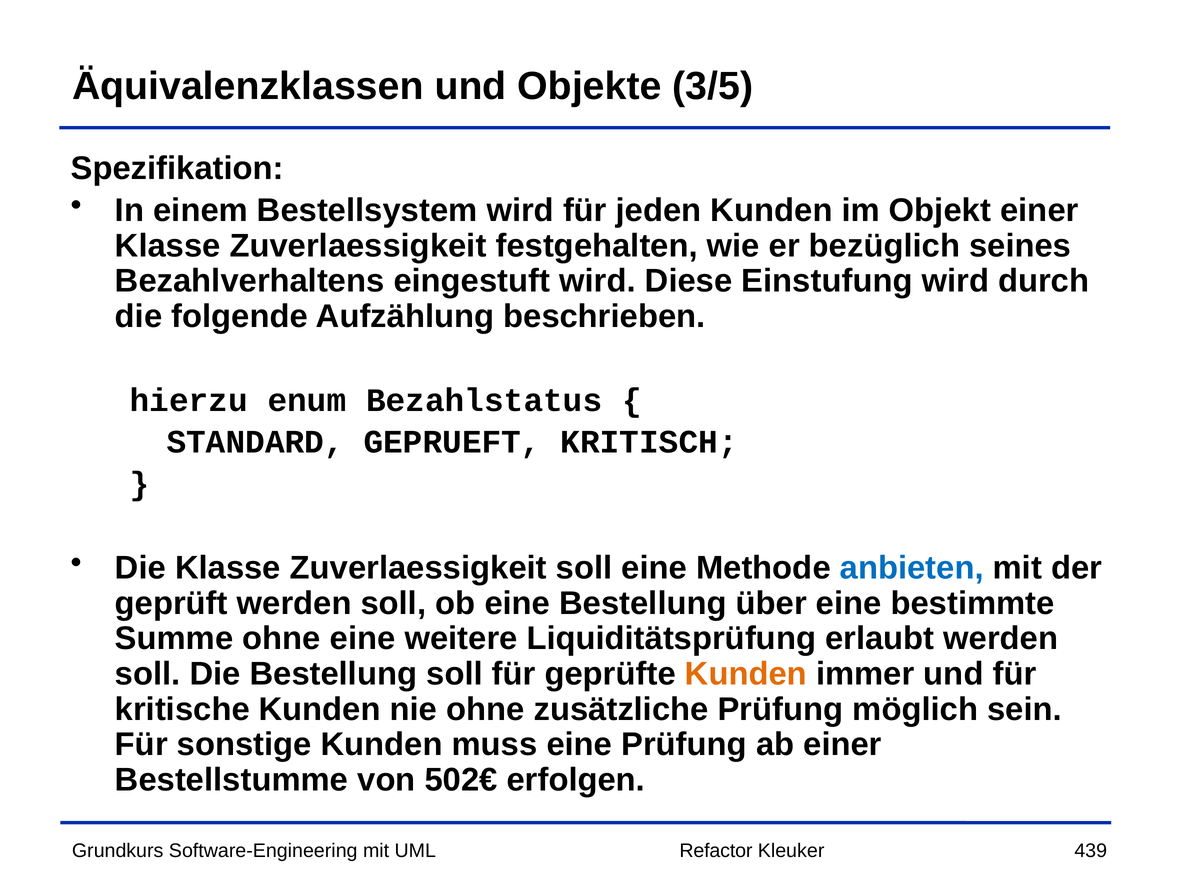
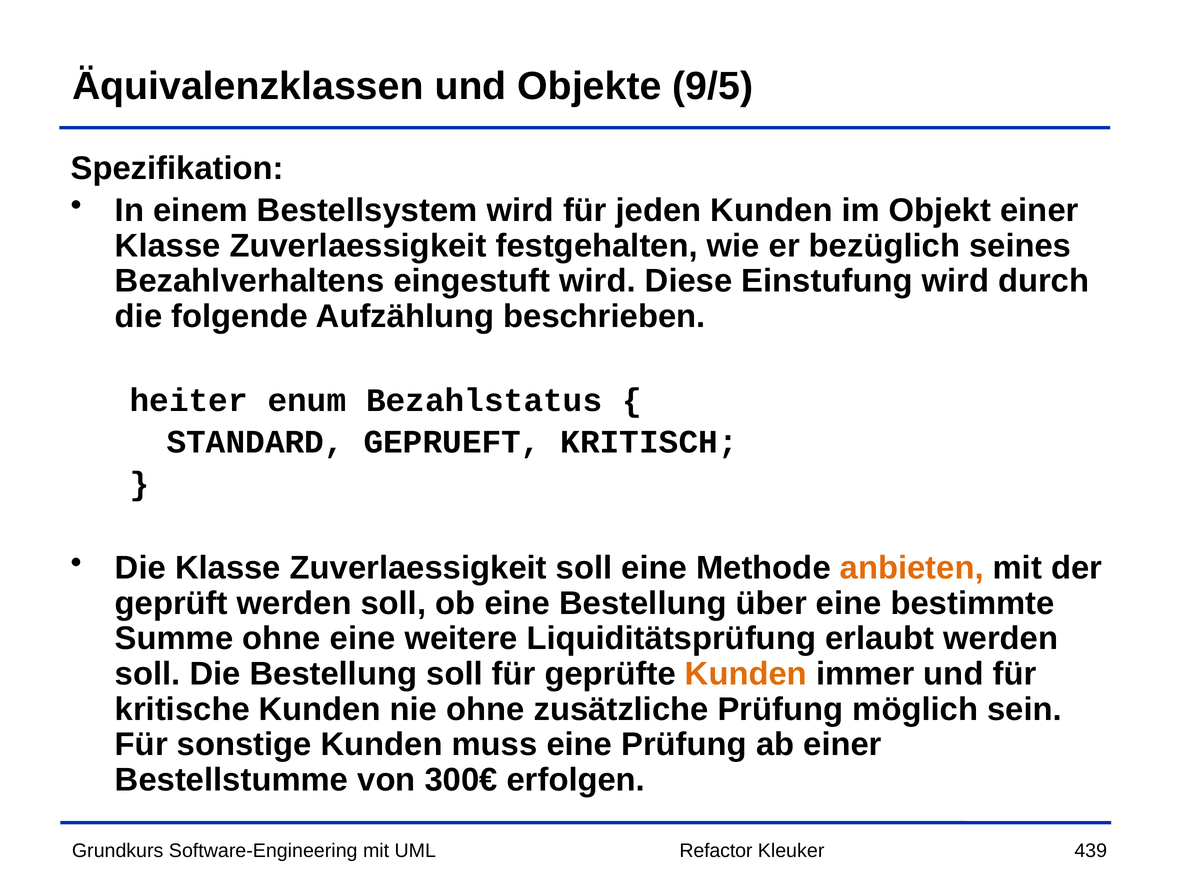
3/5: 3/5 -> 9/5
hierzu: hierzu -> heiter
anbieten colour: blue -> orange
502€: 502€ -> 300€
